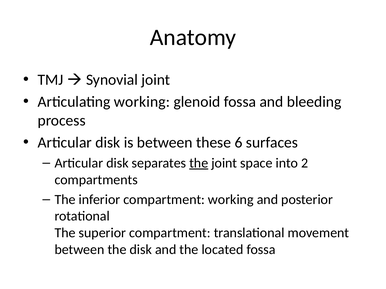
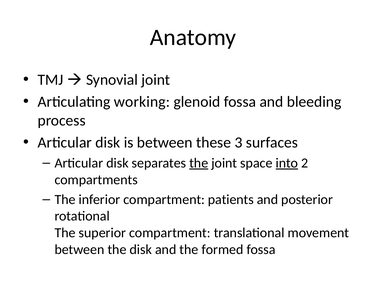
6: 6 -> 3
into underline: none -> present
compartment working: working -> patients
located: located -> formed
